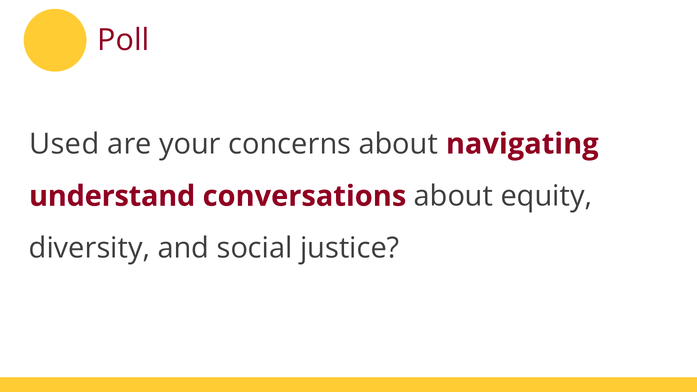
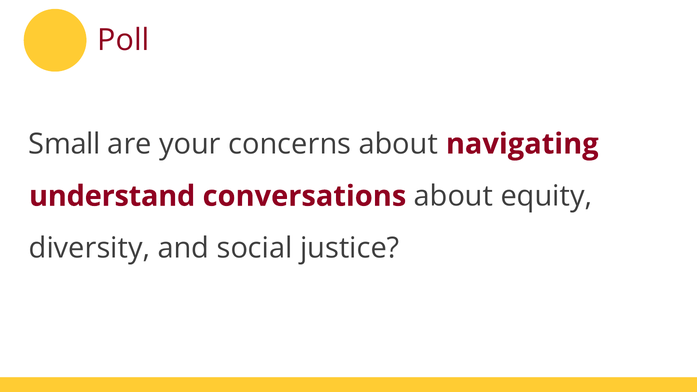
Used: Used -> Small
